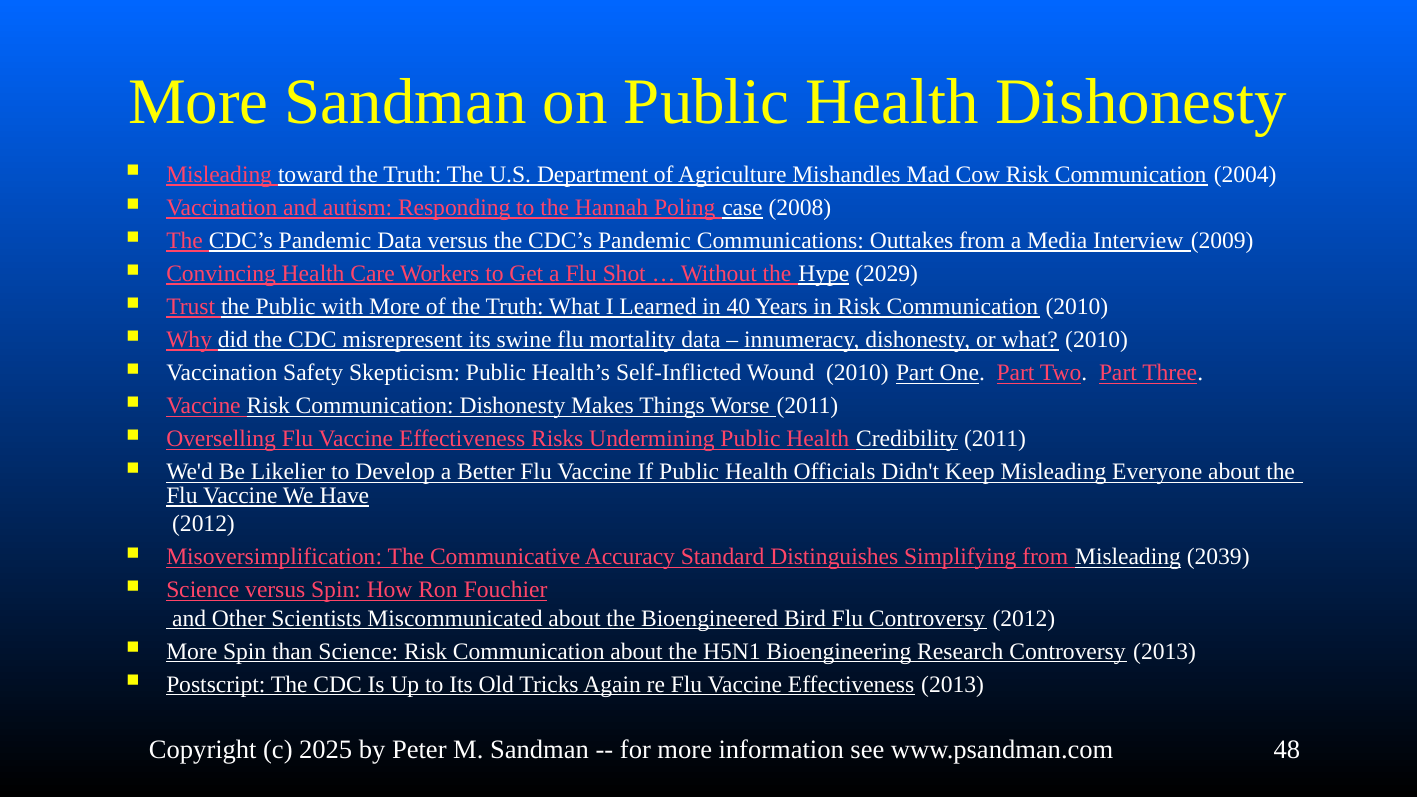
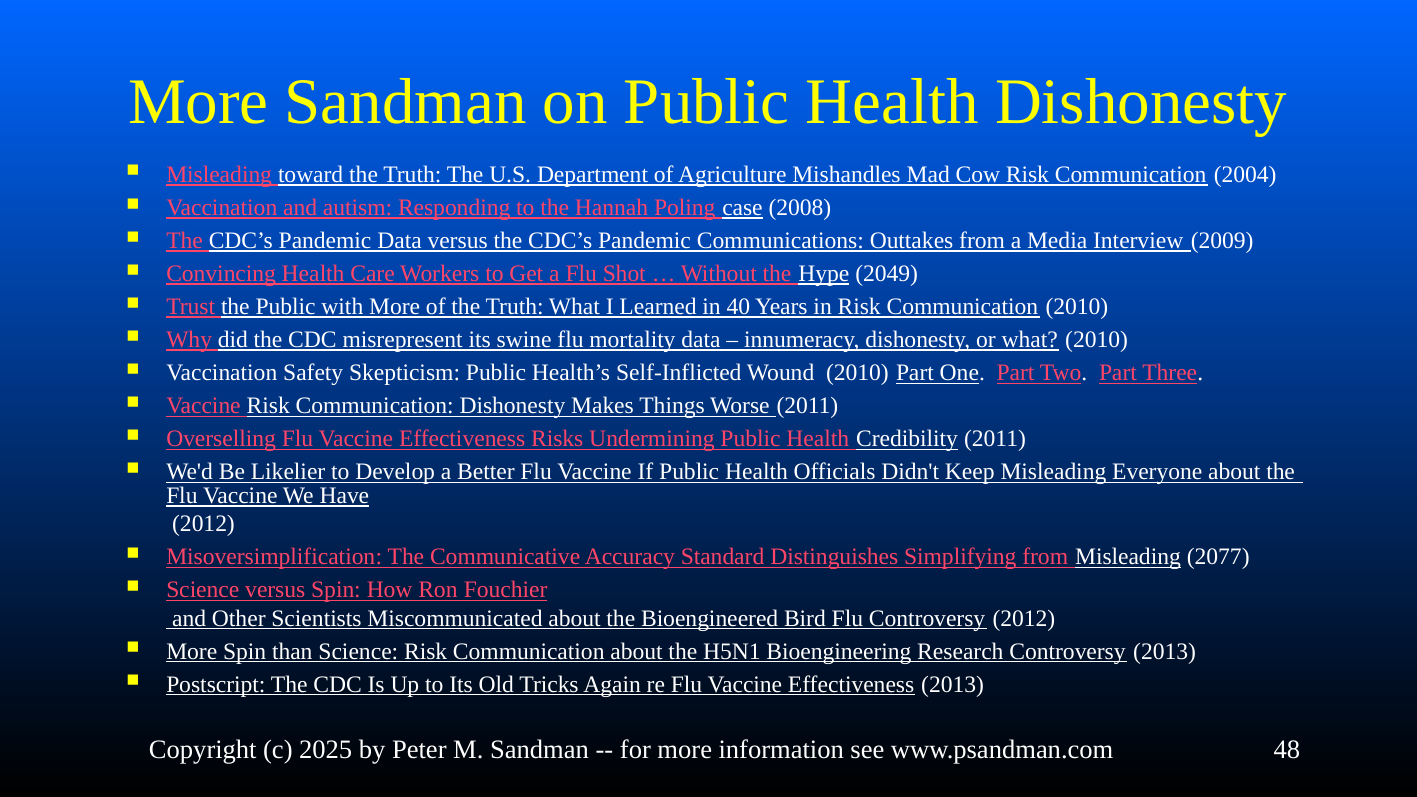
2029: 2029 -> 2049
2039: 2039 -> 2077
